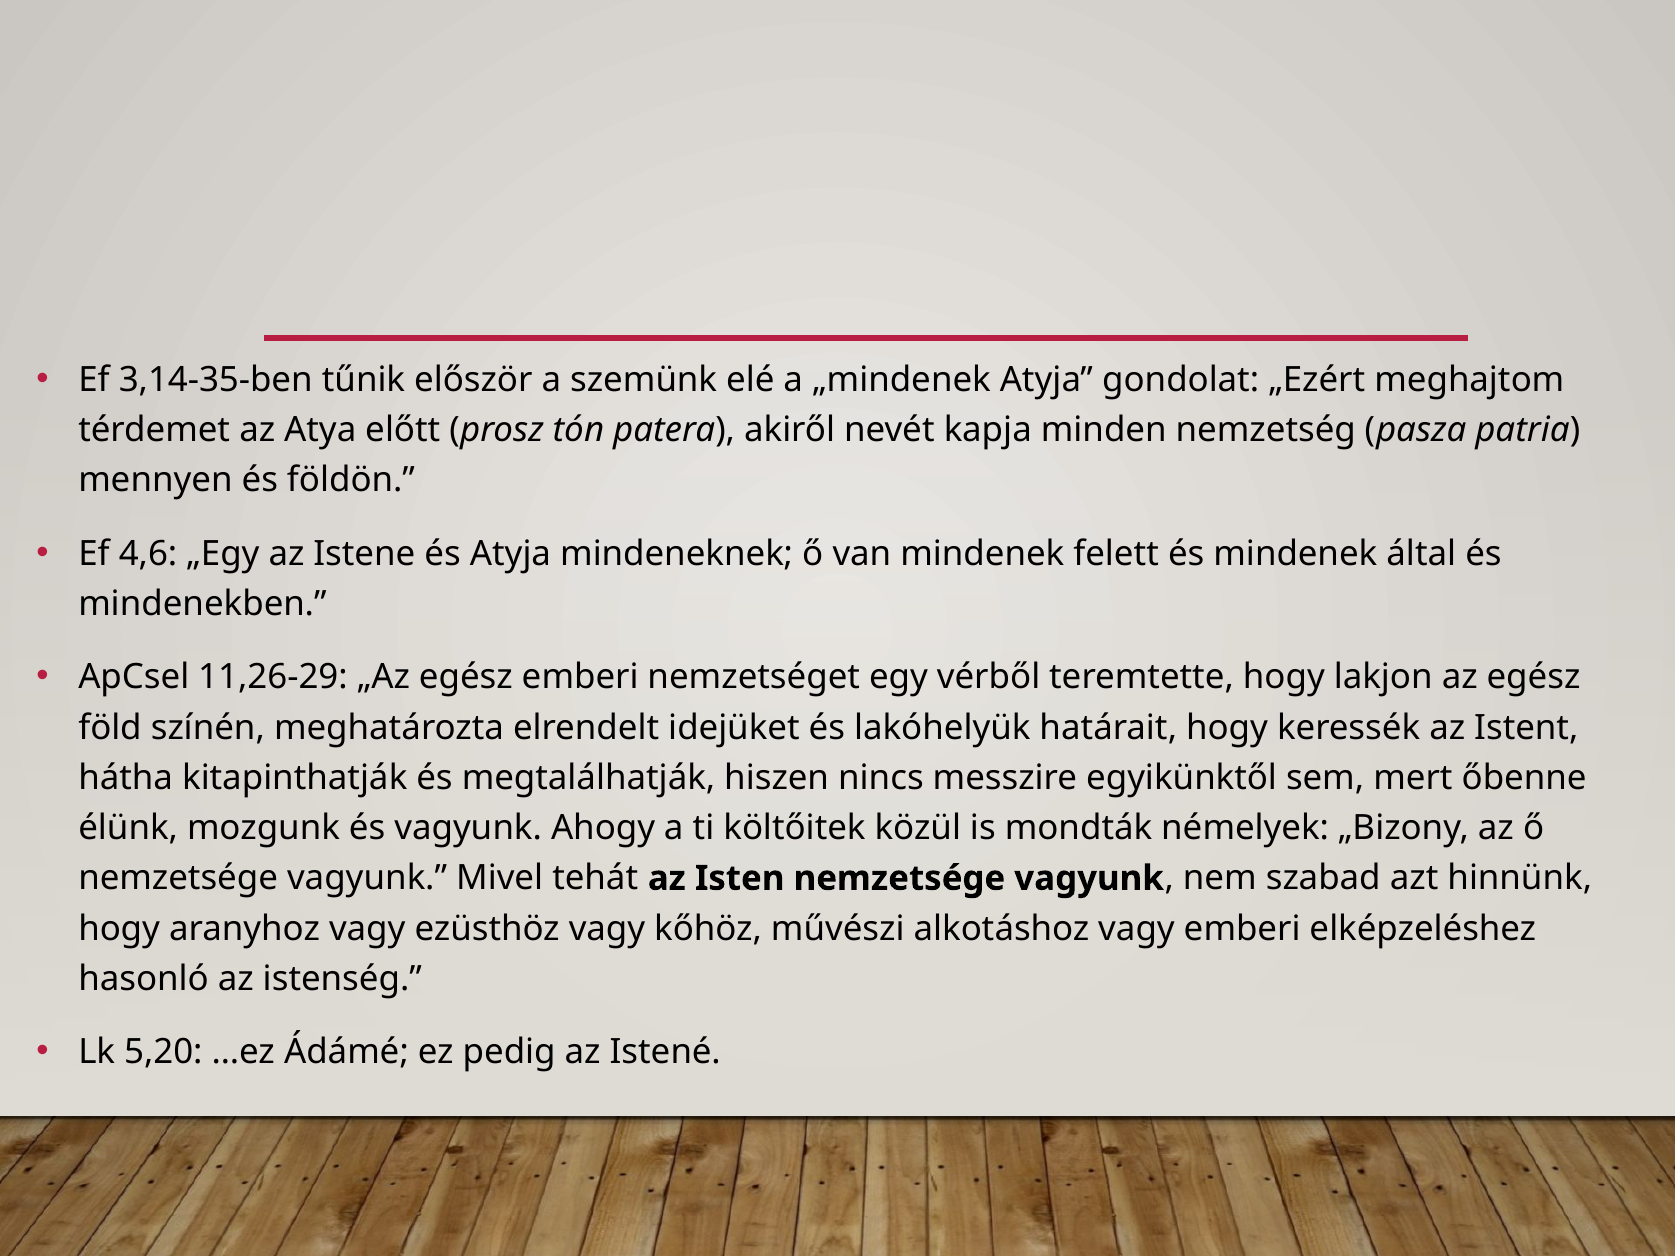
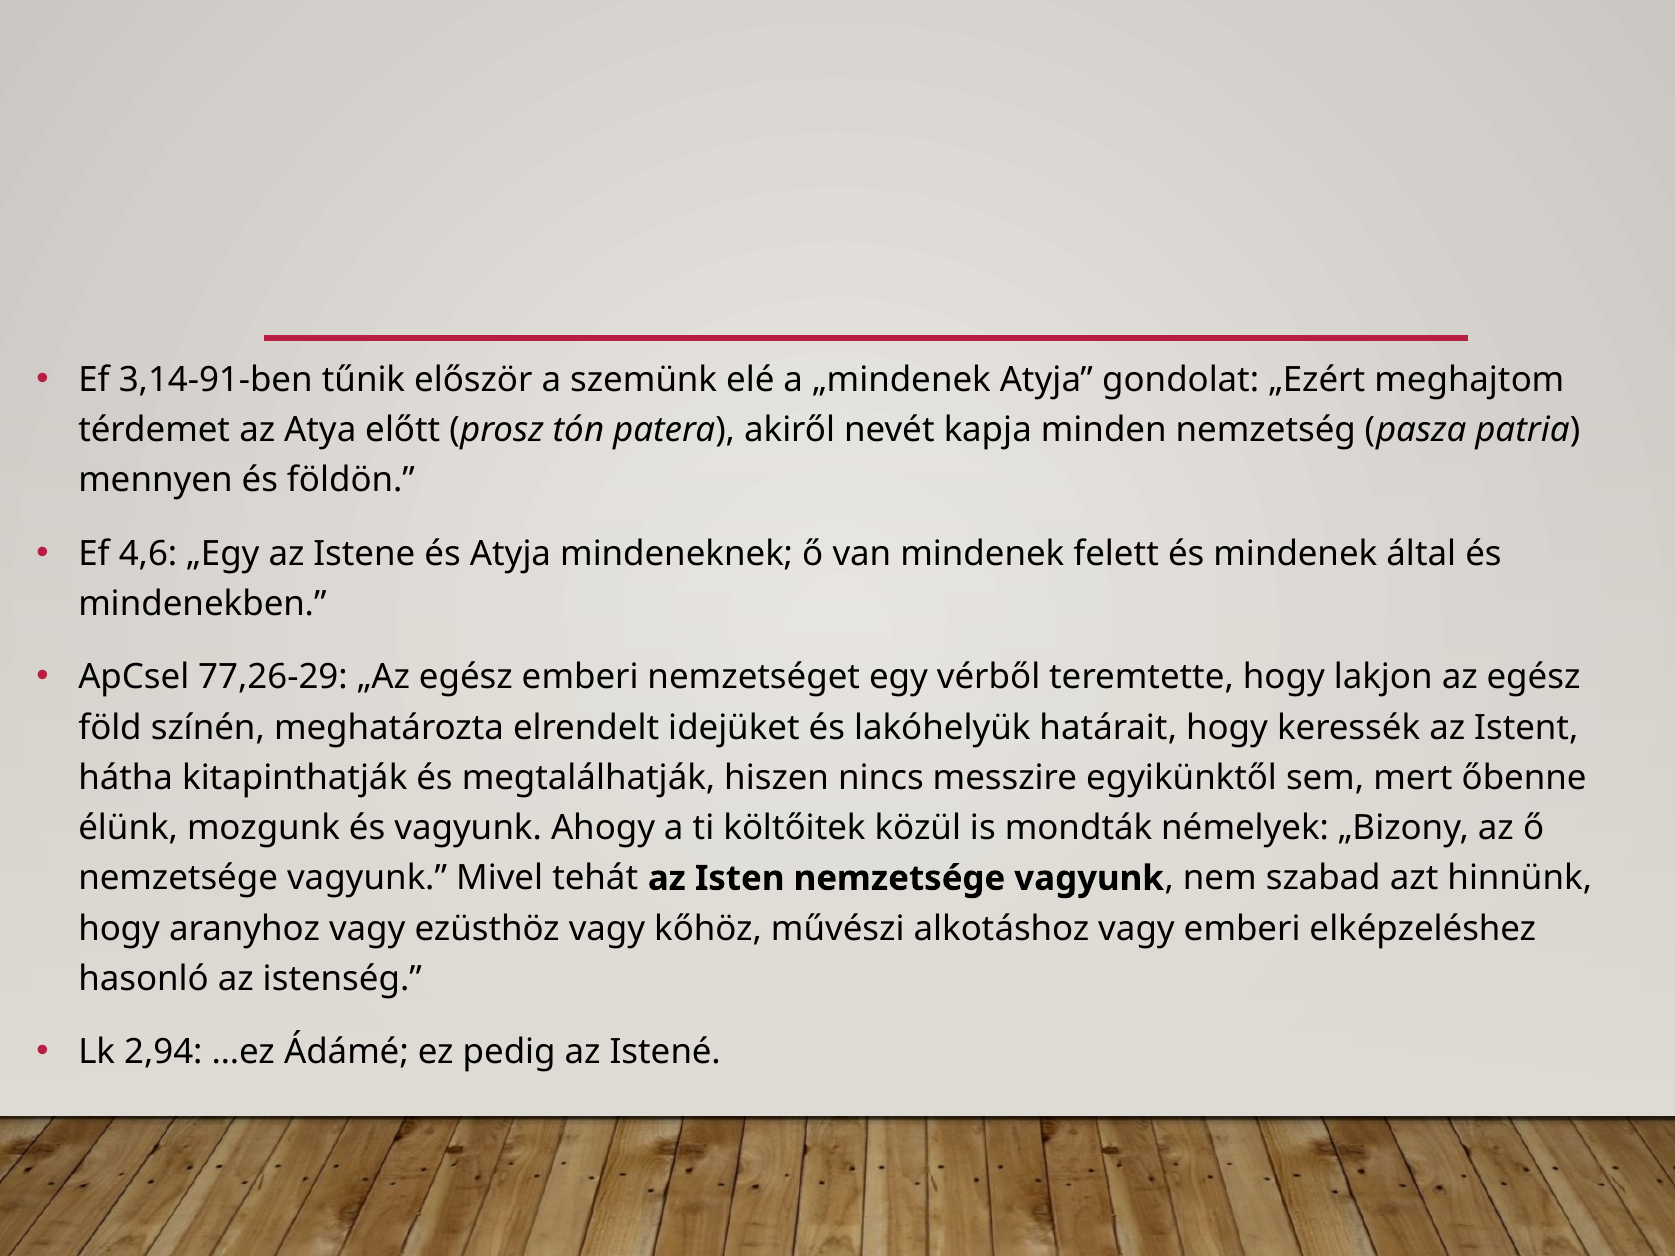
3,14-35-ben: 3,14-35-ben -> 3,14-91-ben
11,26-29: 11,26-29 -> 77,26-29
5,20: 5,20 -> 2,94
